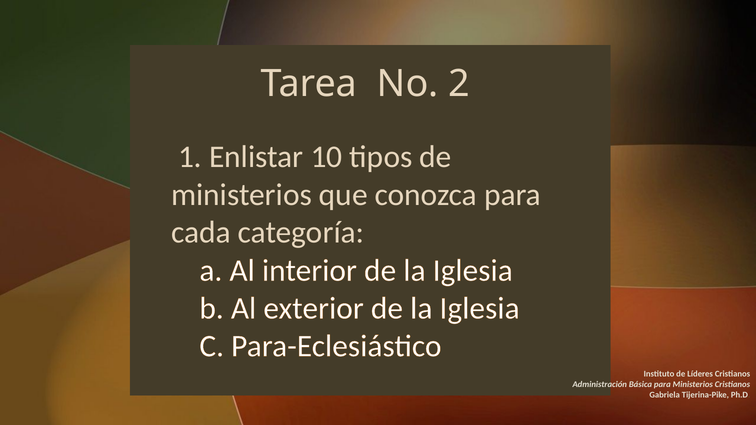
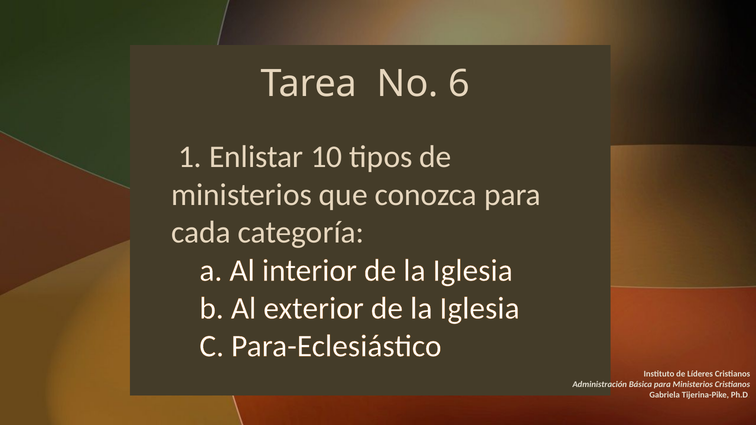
2: 2 -> 6
